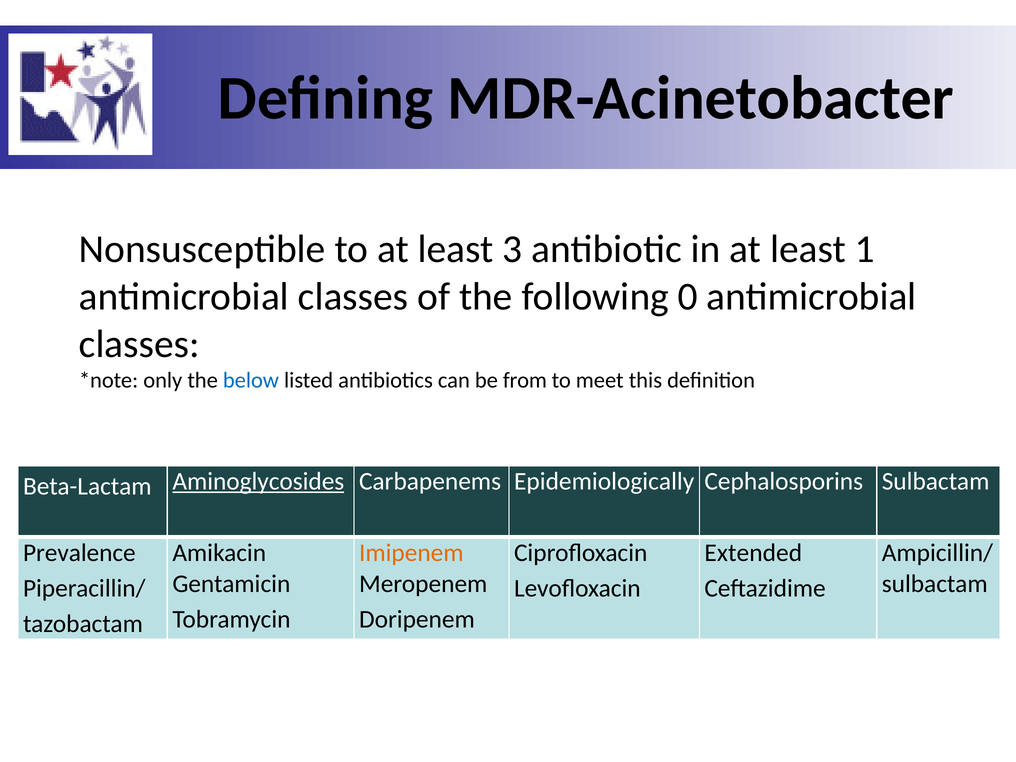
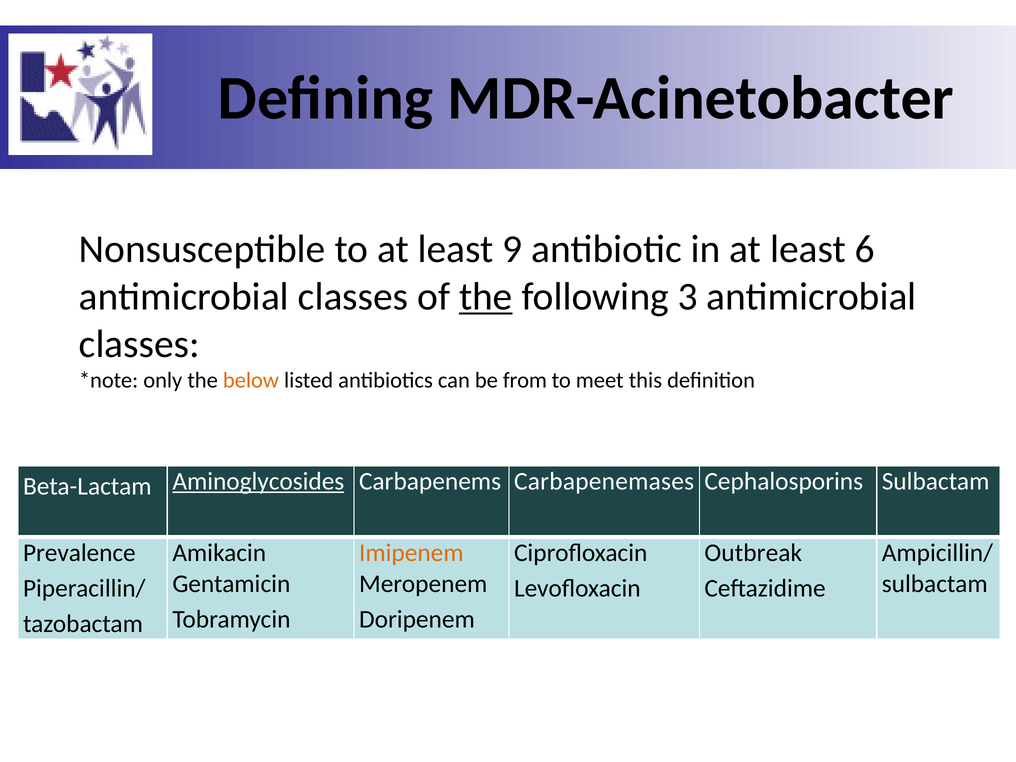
3: 3 -> 9
1: 1 -> 6
the at (486, 297) underline: none -> present
0: 0 -> 3
below colour: blue -> orange
Epidemiologically: Epidemiologically -> Carbapenemases
Extended: Extended -> Outbreak
